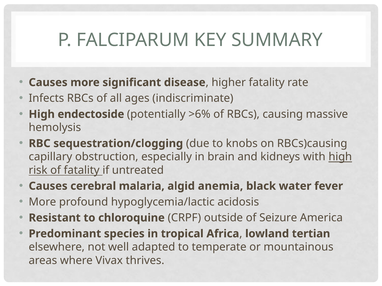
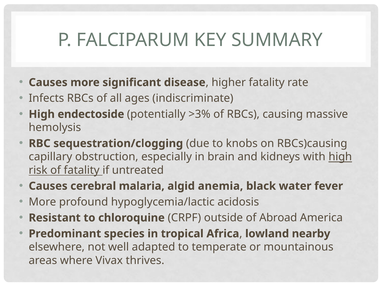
>6%: >6% -> >3%
Seizure: Seizure -> Abroad
tertian: tertian -> nearby
